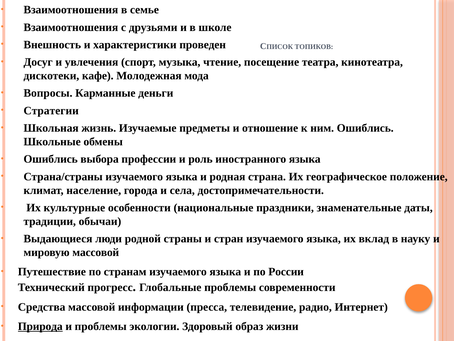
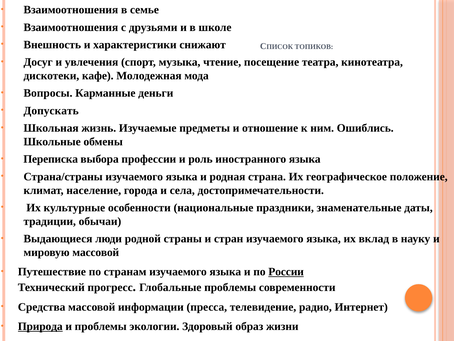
проведен: проведен -> снижают
Стратегии: Стратегии -> Допускать
Ошиблись at (51, 159): Ошиблись -> Переписка
России underline: none -> present
